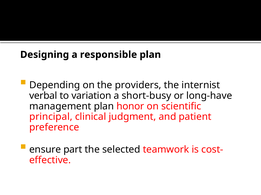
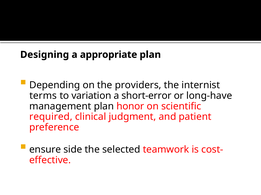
responsible: responsible -> appropriate
verbal: verbal -> terms
short-busy: short-busy -> short-error
principal: principal -> required
part: part -> side
